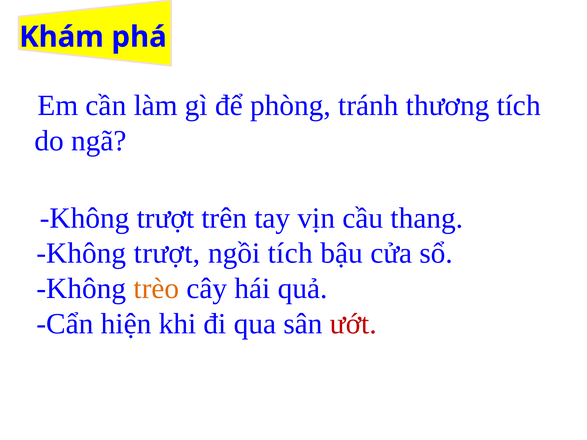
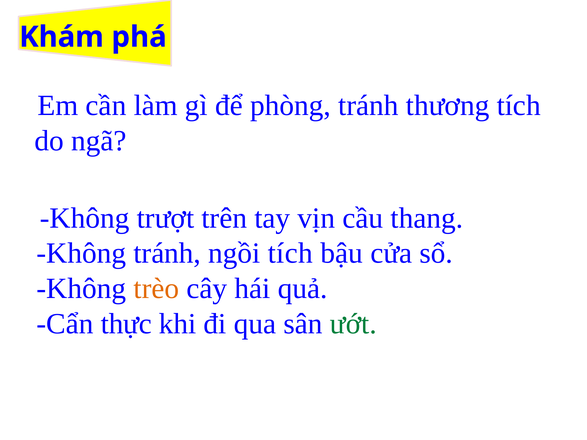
trượt at (167, 253): trượt -> tránh
hiện: hiện -> thực
ướt colour: red -> green
